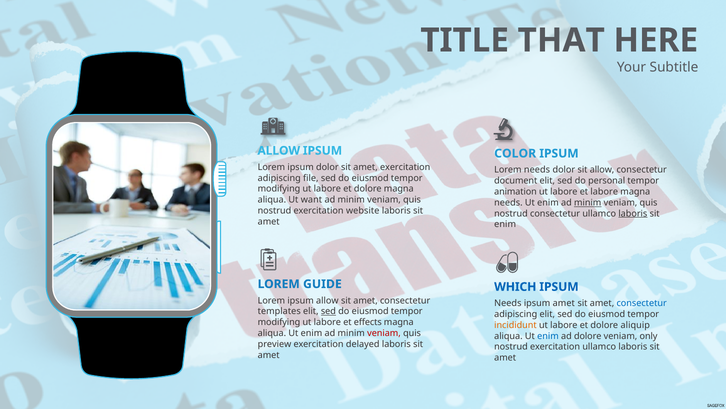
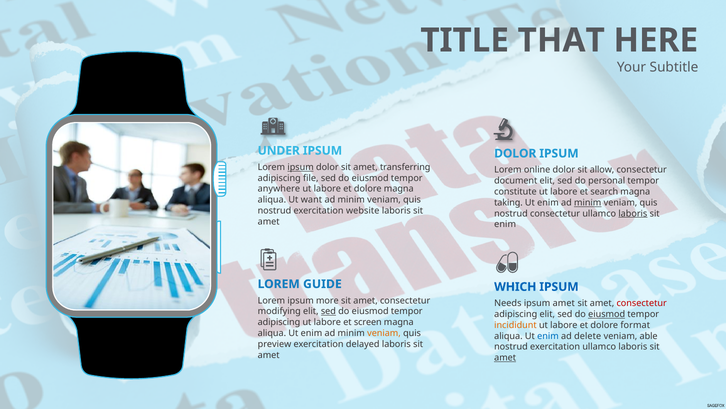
ALLOW at (279, 150): ALLOW -> UNDER
COLOR at (515, 153): COLOR -> DOLOR
ipsum at (301, 167) underline: none -> present
amet exercitation: exercitation -> transferring
Lorem needs: needs -> online
modifying at (279, 189): modifying -> anywhere
animation: animation -> constitute
et labore: labore -> search
needs at (508, 202): needs -> taking
ipsum allow: allow -> more
consectetur at (642, 303) colour: blue -> red
templates: templates -> modifying
eiusmod at (607, 314) underline: none -> present
modifying at (279, 322): modifying -> adipiscing
effects: effects -> screen
aliquip: aliquip -> format
veniam at (384, 333) colour: red -> orange
ad dolore: dolore -> delete
only: only -> able
amet at (505, 357) underline: none -> present
